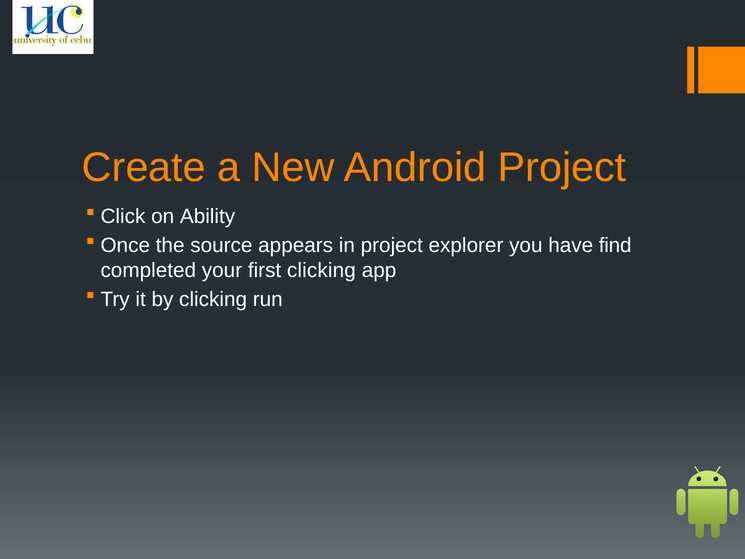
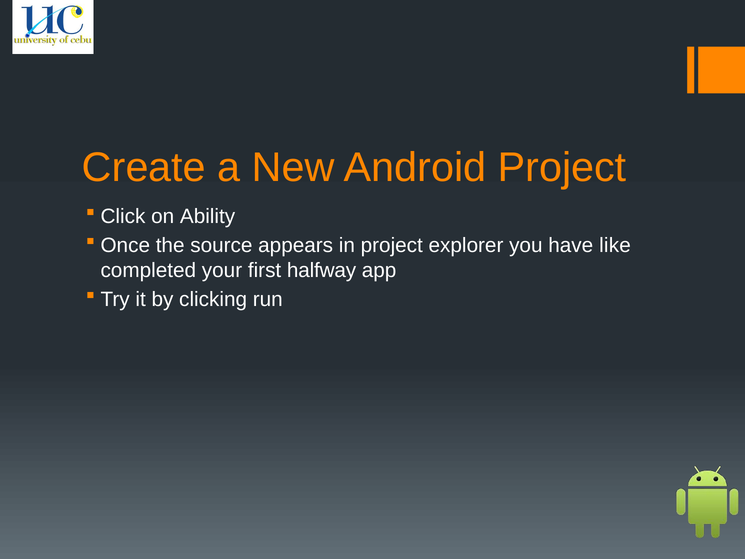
find: find -> like
first clicking: clicking -> halfway
